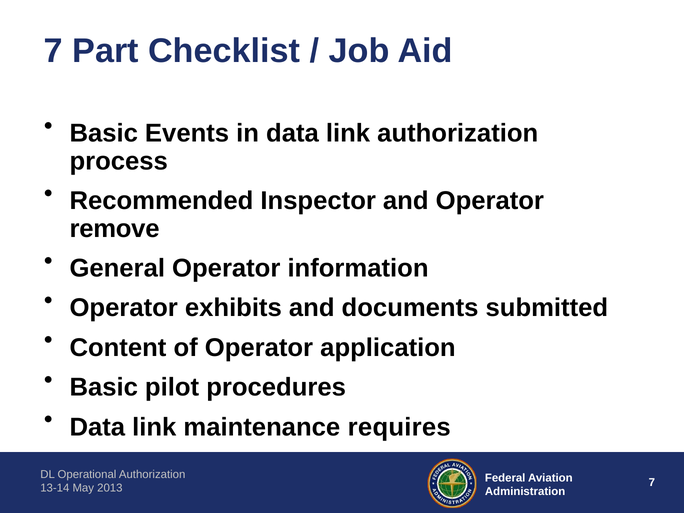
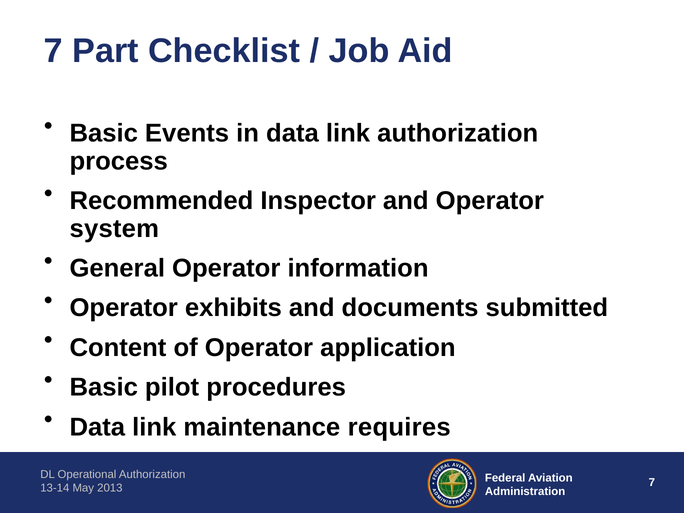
remove: remove -> system
